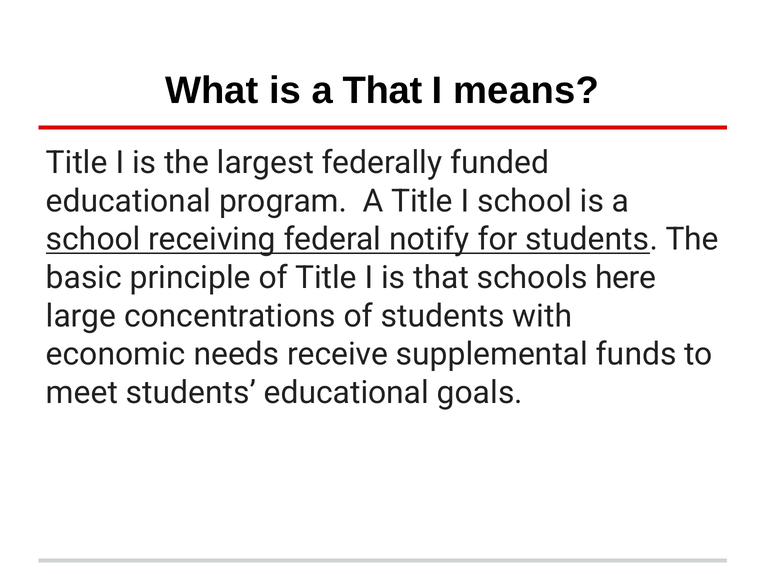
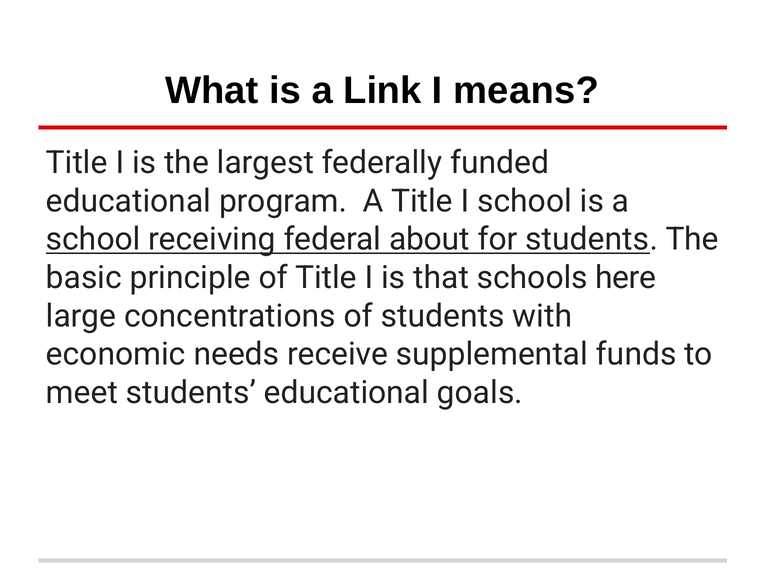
a That: That -> Link
notify: notify -> about
